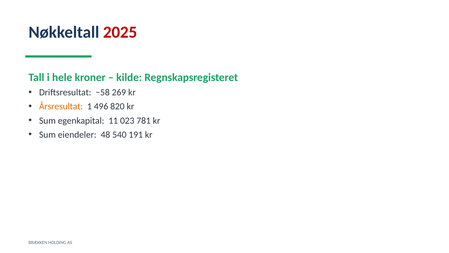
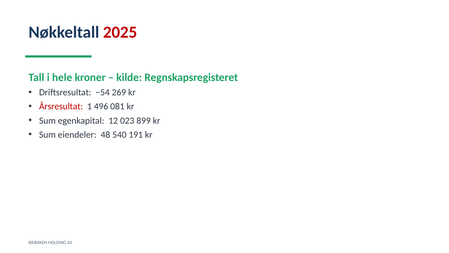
−58: −58 -> −54
Årsresultat colour: orange -> red
820: 820 -> 081
11: 11 -> 12
781: 781 -> 899
